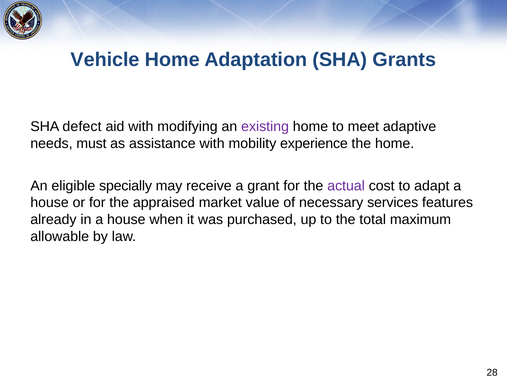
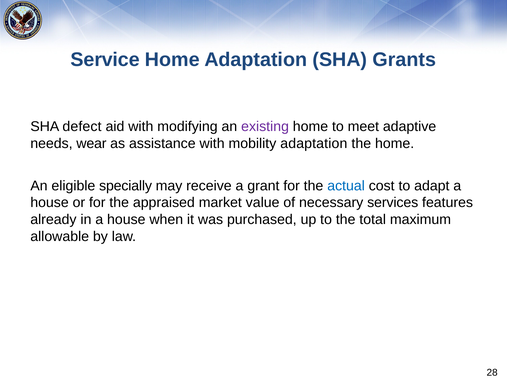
Vehicle: Vehicle -> Service
must: must -> wear
mobility experience: experience -> adaptation
actual colour: purple -> blue
